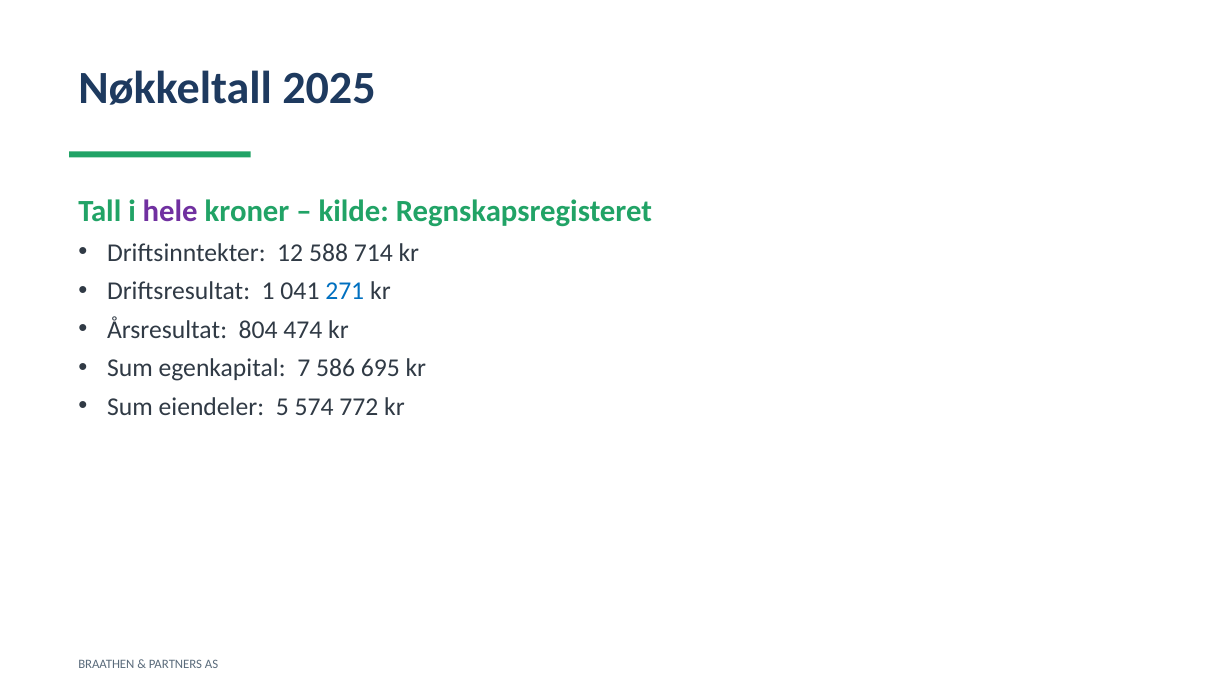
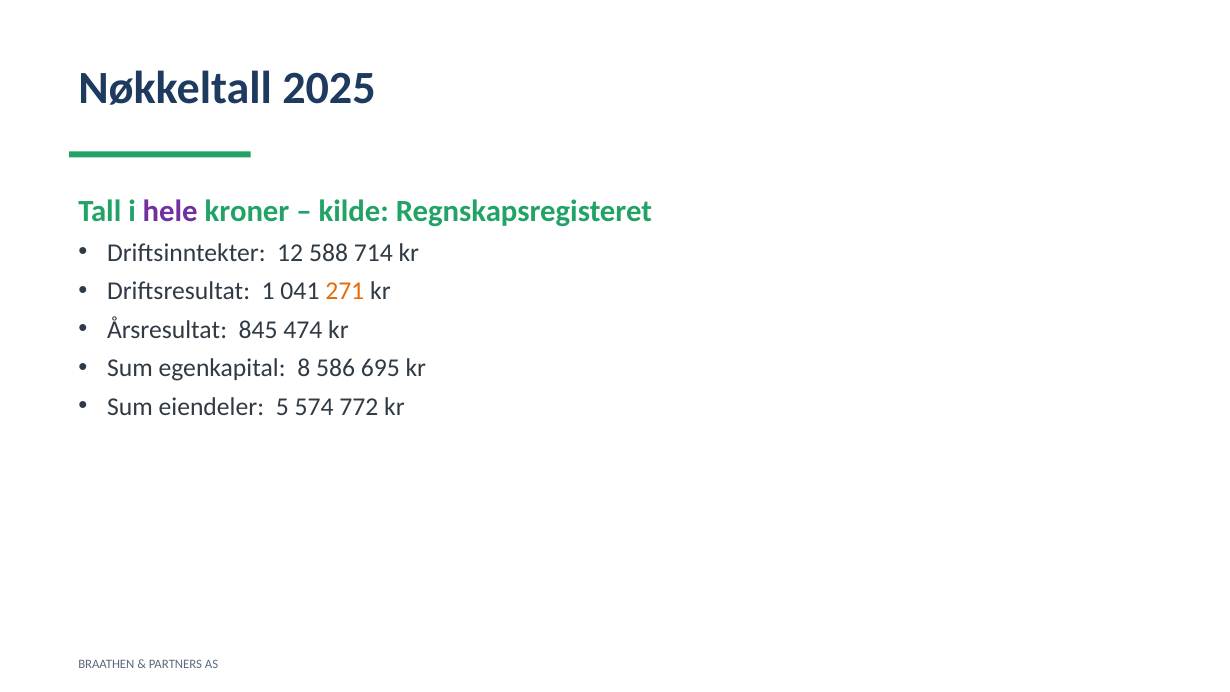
271 colour: blue -> orange
804: 804 -> 845
7: 7 -> 8
